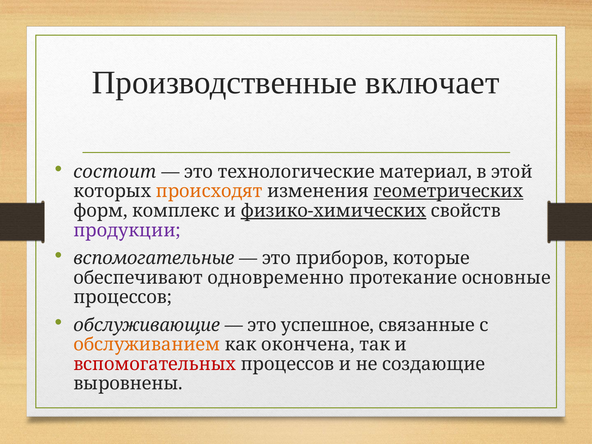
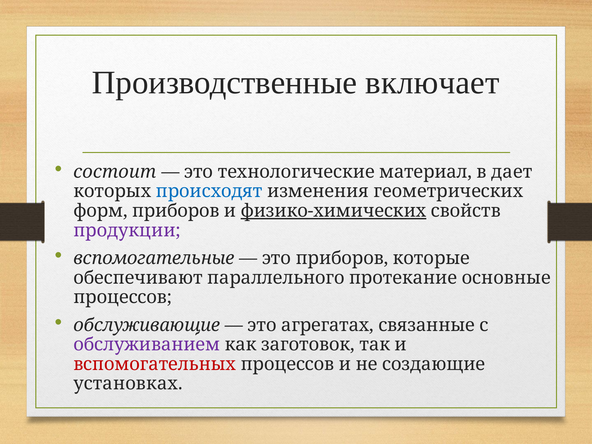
этой: этой -> дает
происходят colour: orange -> blue
геометрических underline: present -> none
форм комплекс: комплекс -> приборов
одновременно: одновременно -> параллельного
успешное: успешное -> агрегатах
обслуживанием colour: orange -> purple
окончена: окончена -> заготовок
выровнены: выровнены -> установках
